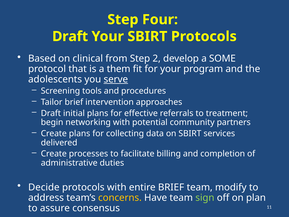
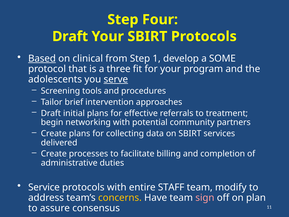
Based underline: none -> present
2: 2 -> 1
them: them -> three
Decide: Decide -> Service
entire BRIEF: BRIEF -> STAFF
sign colour: light green -> pink
